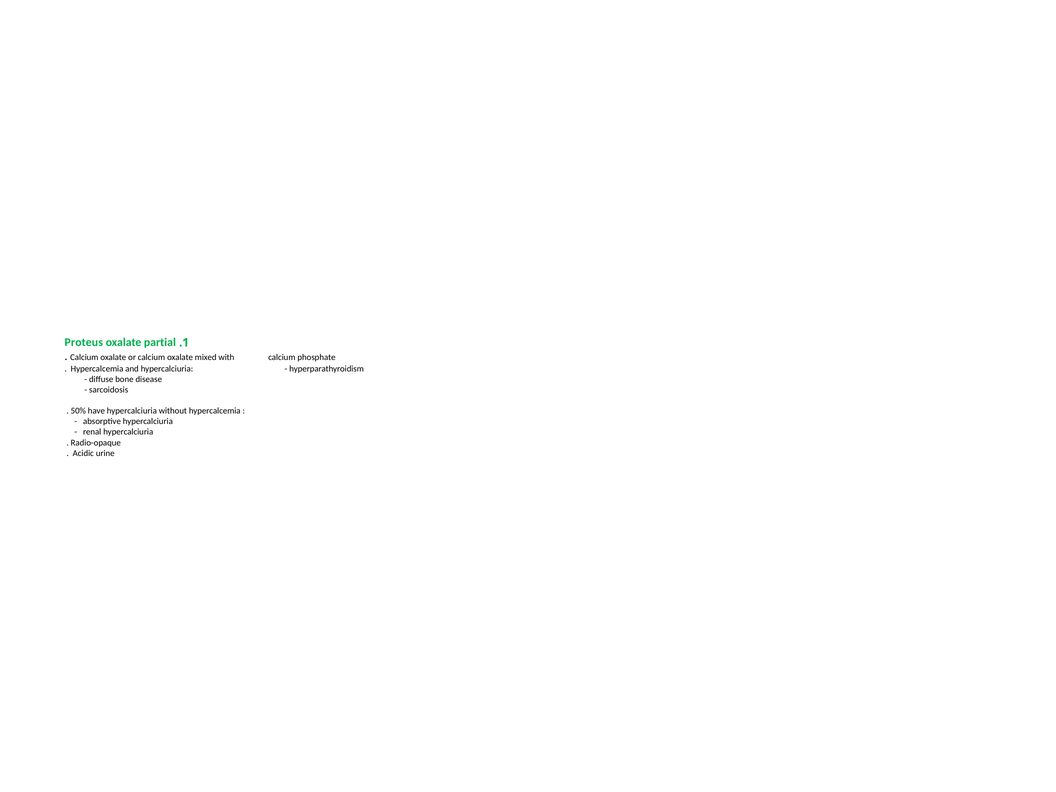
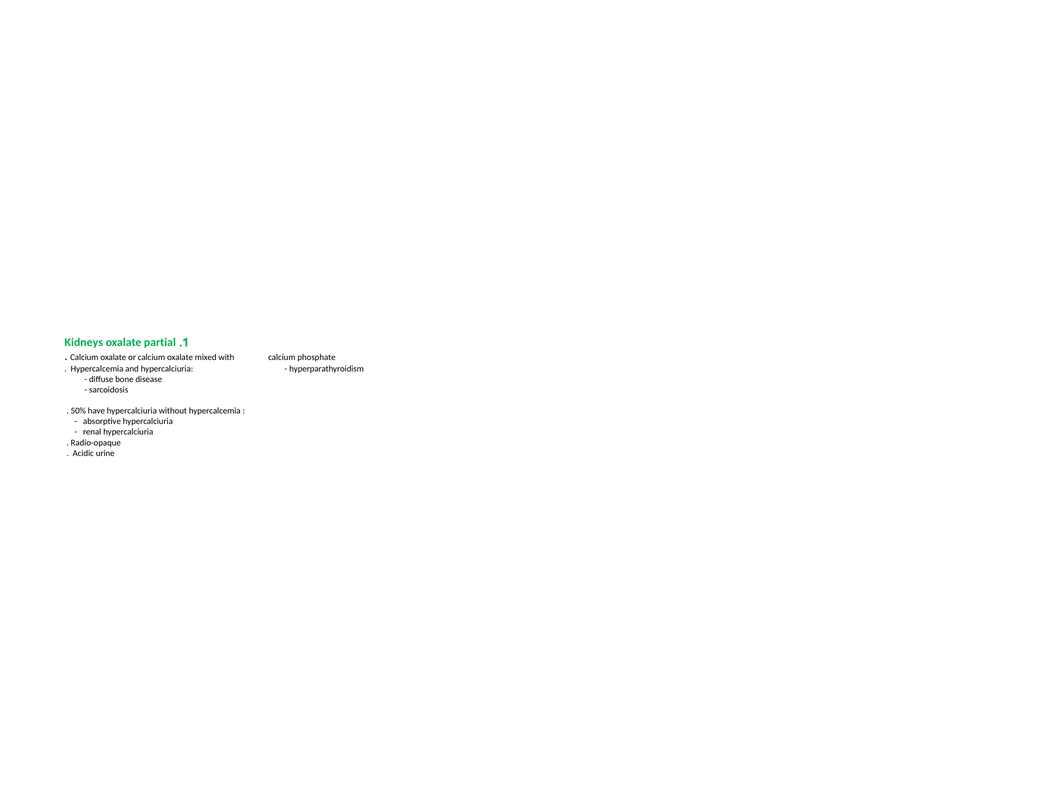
Proteus: Proteus -> Kidneys
